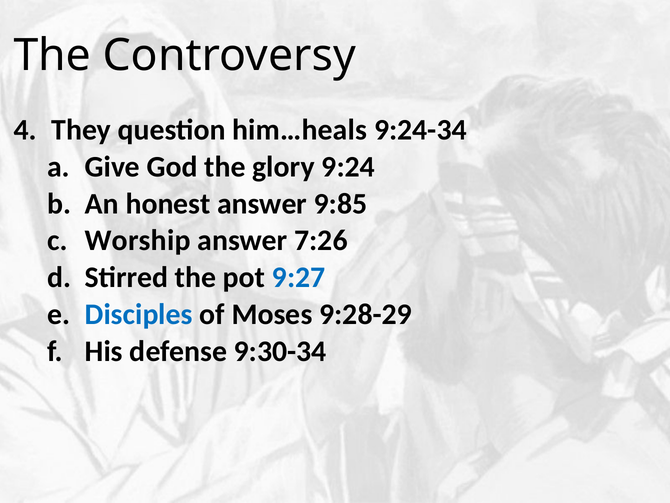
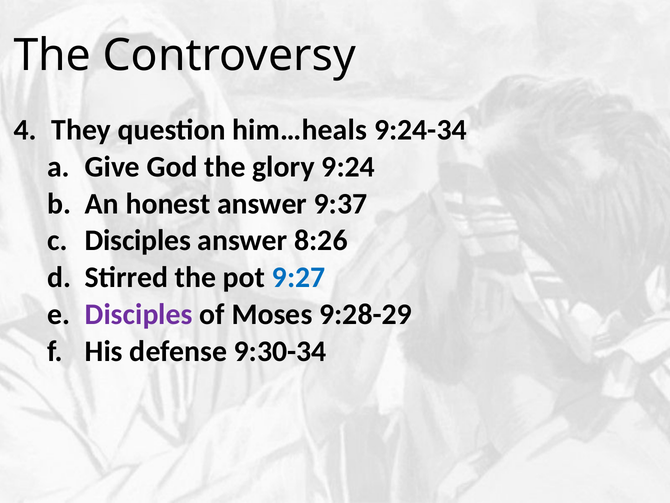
9:85: 9:85 -> 9:37
Worship at (138, 240): Worship -> Disciples
7:26: 7:26 -> 8:26
Disciples at (139, 314) colour: blue -> purple
